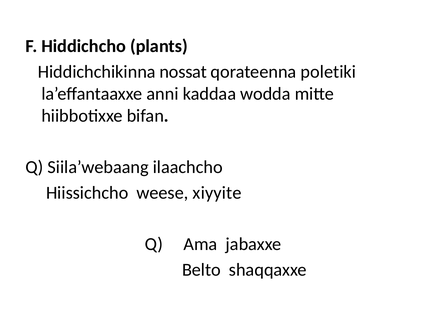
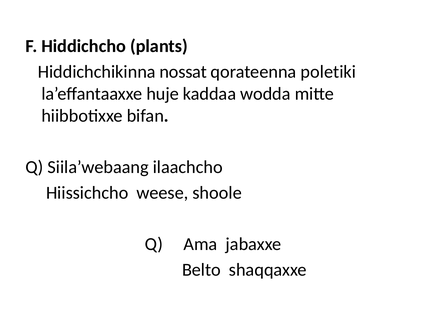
anni: anni -> huje
xiyyite: xiyyite -> shoole
